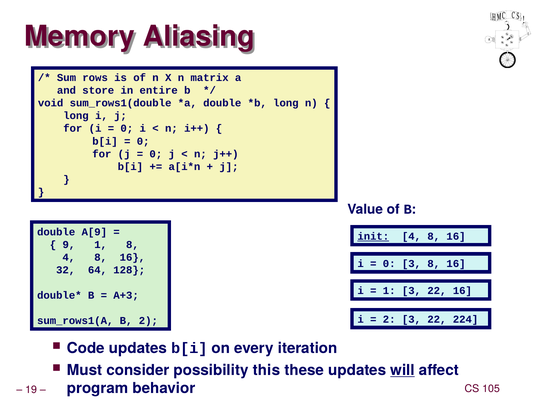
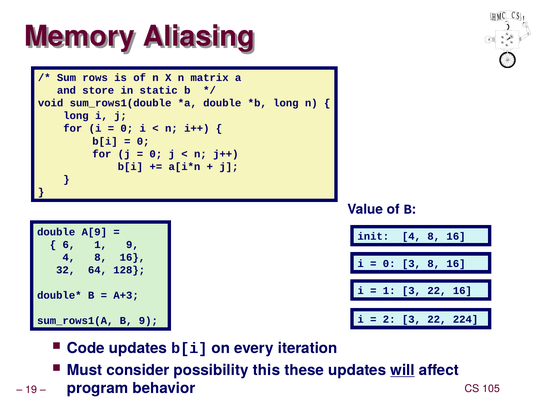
entire: entire -> static
init underline: present -> none
9: 9 -> 6
1 8: 8 -> 9
B 2: 2 -> 9
